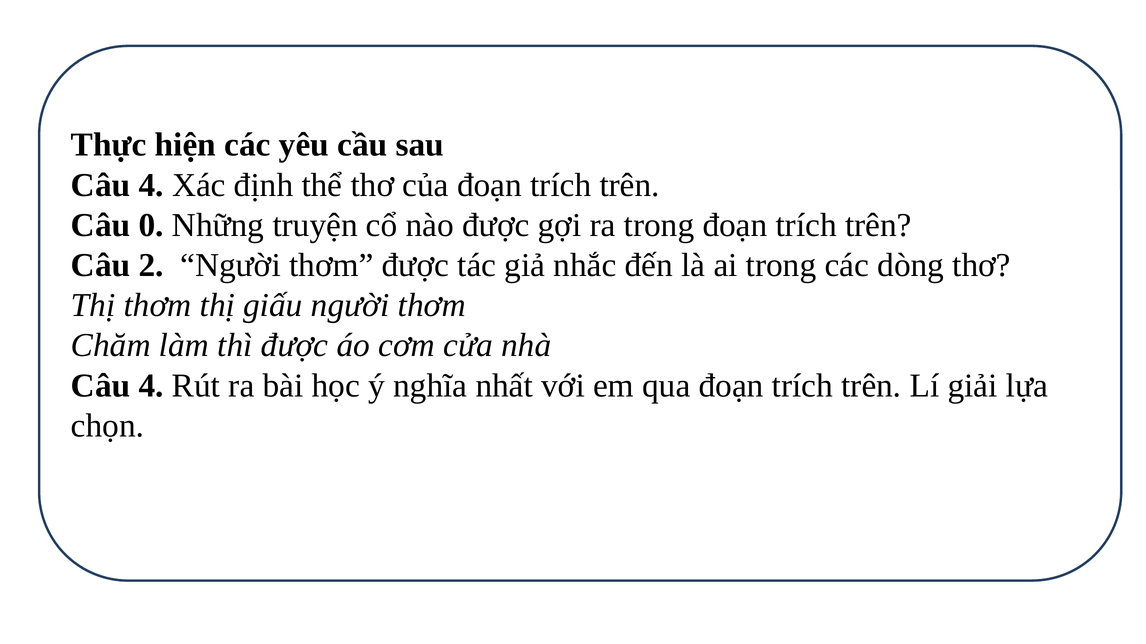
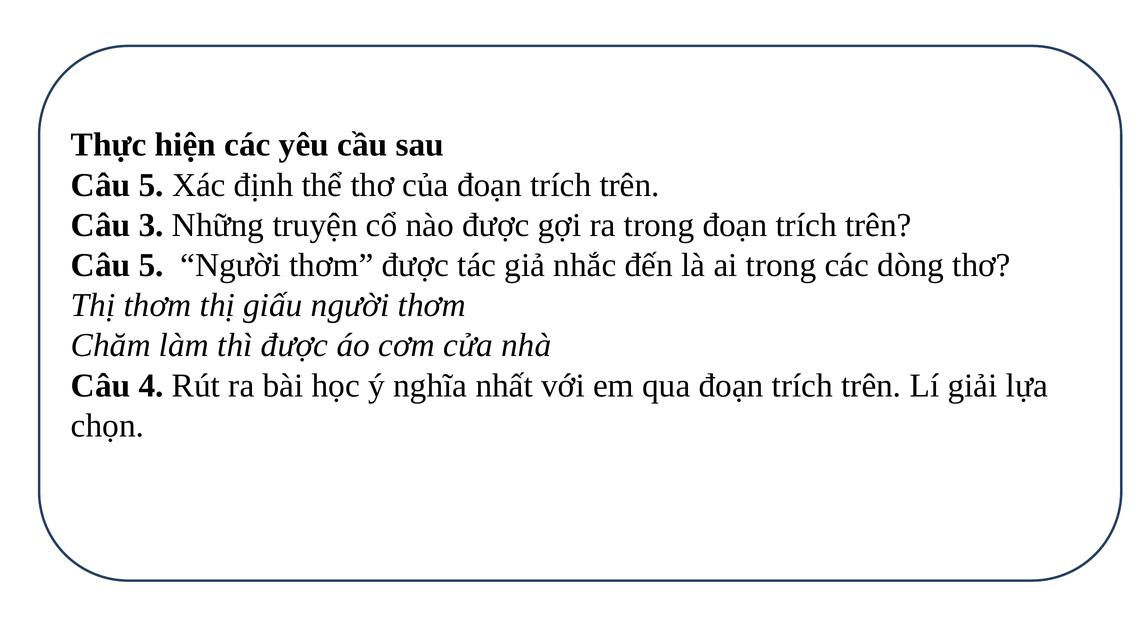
4 at (151, 185): 4 -> 5
0: 0 -> 3
2 at (151, 265): 2 -> 5
